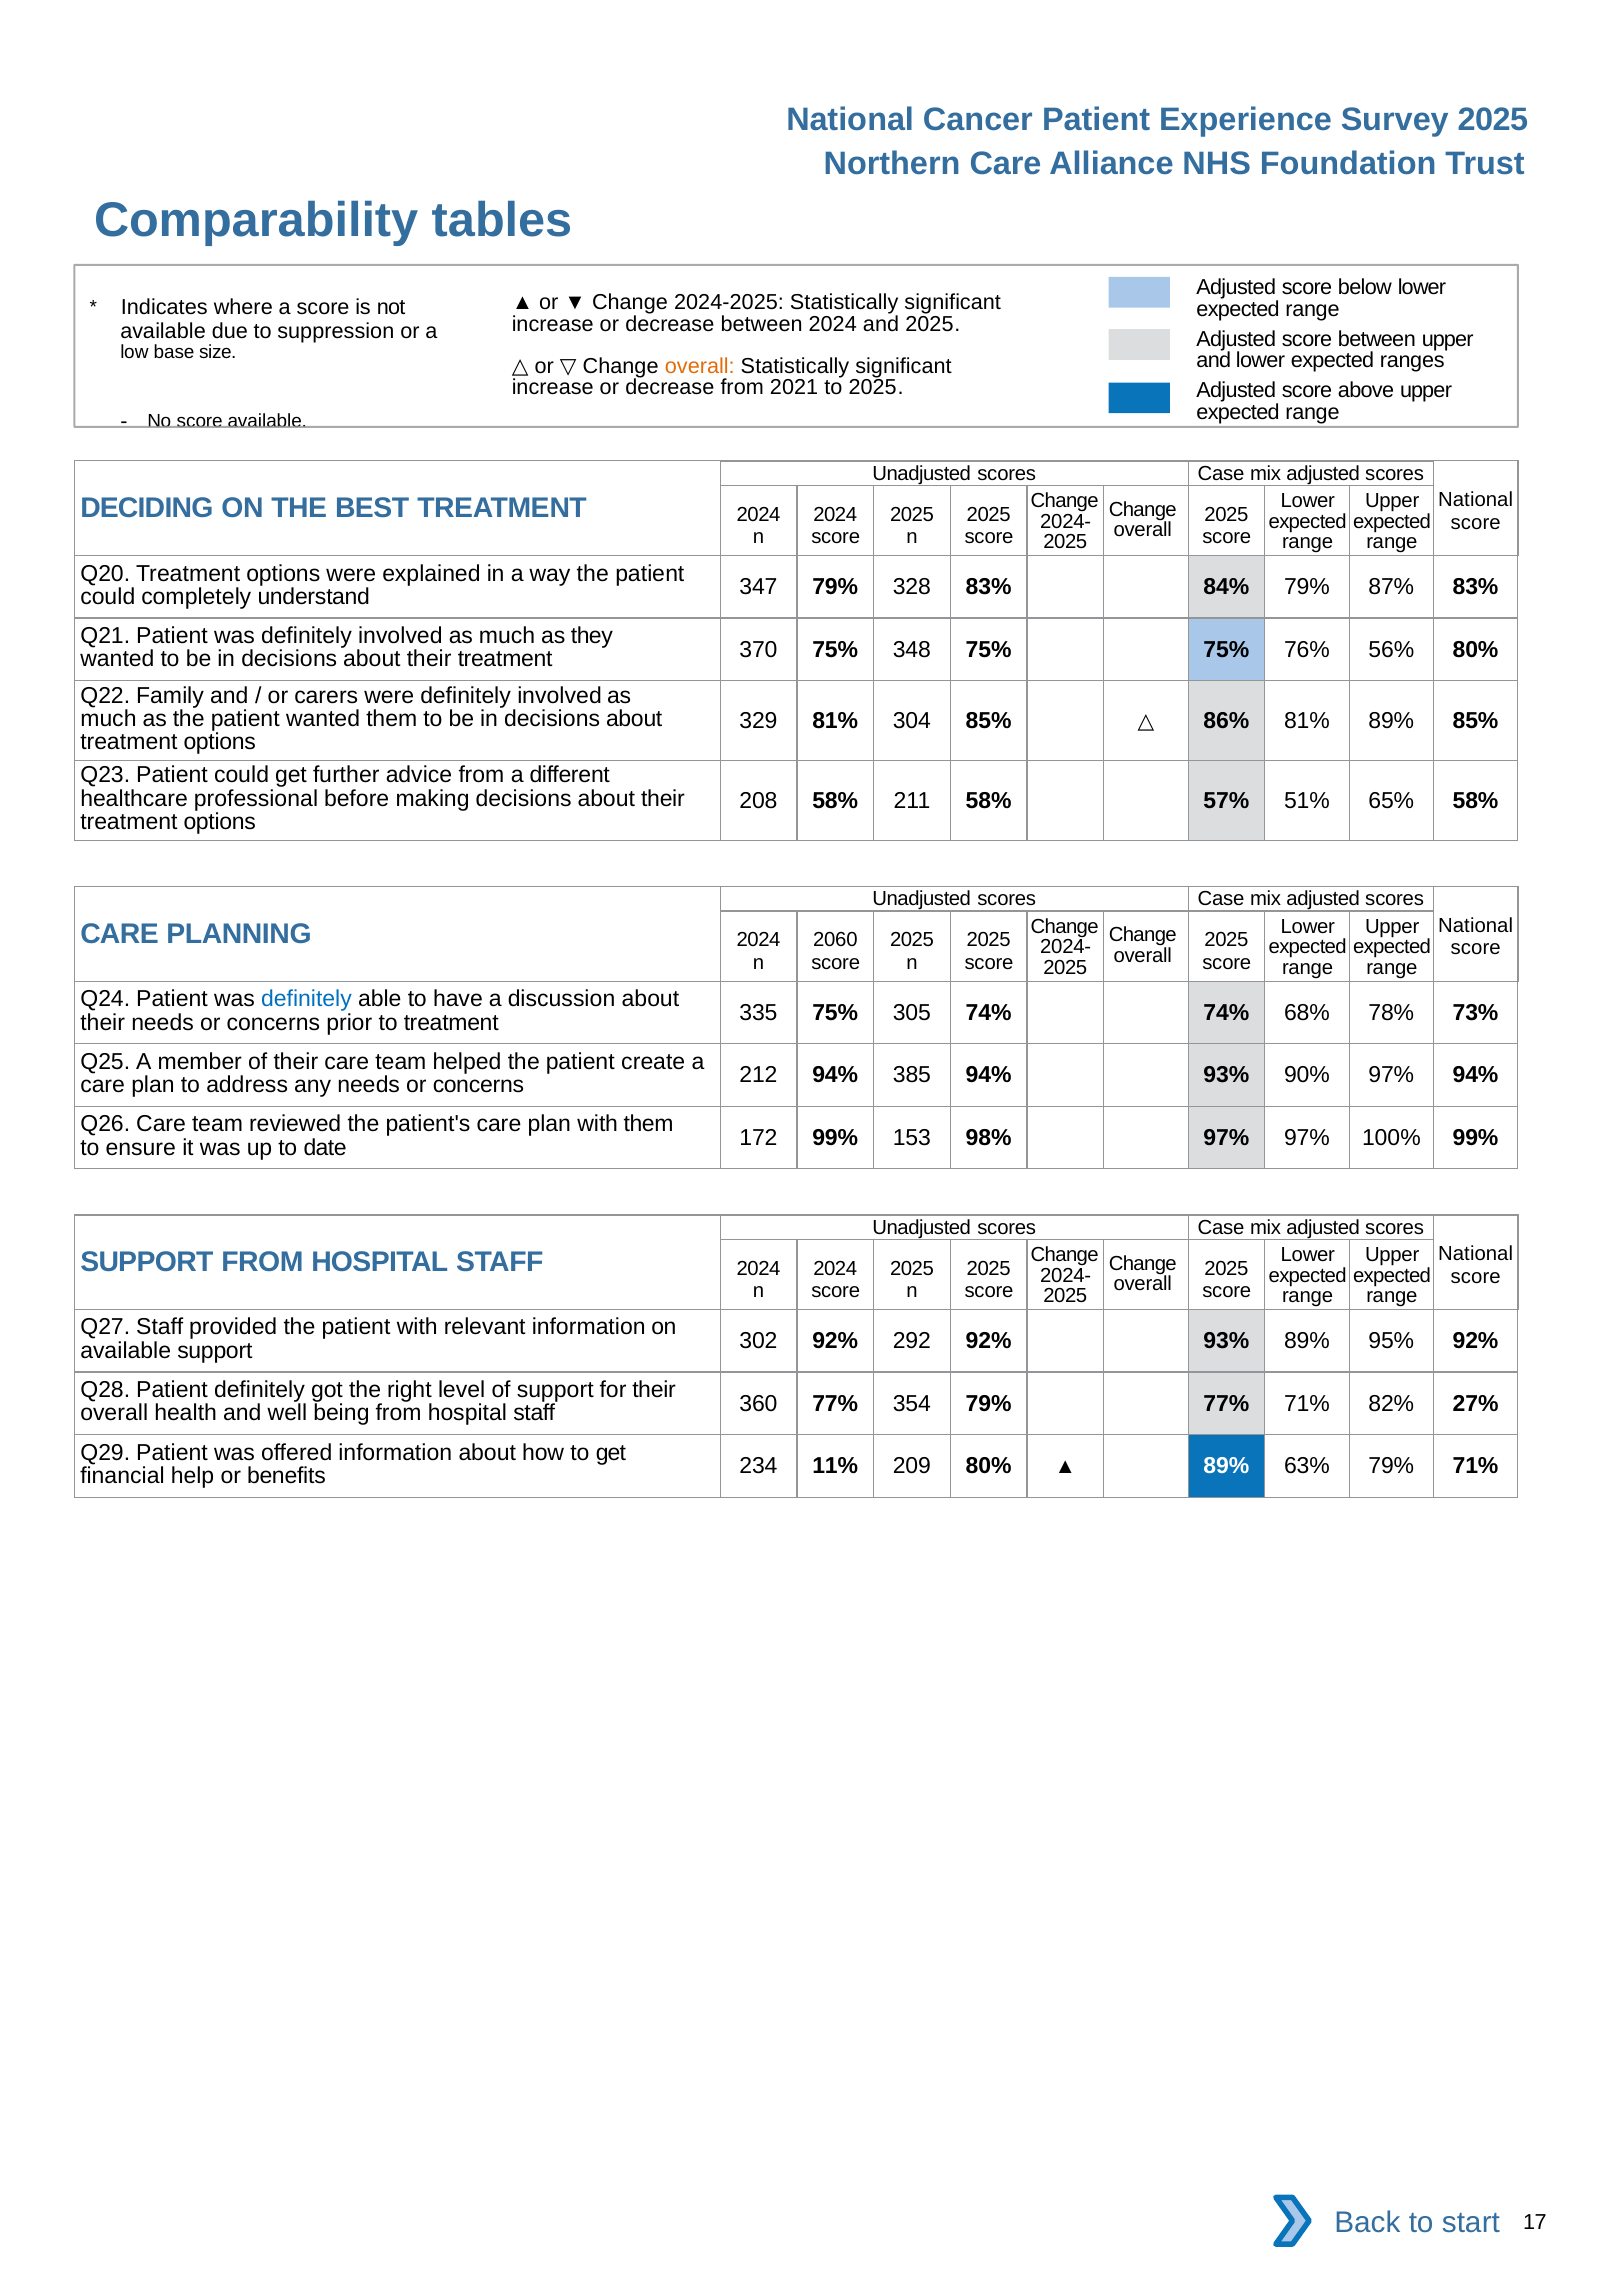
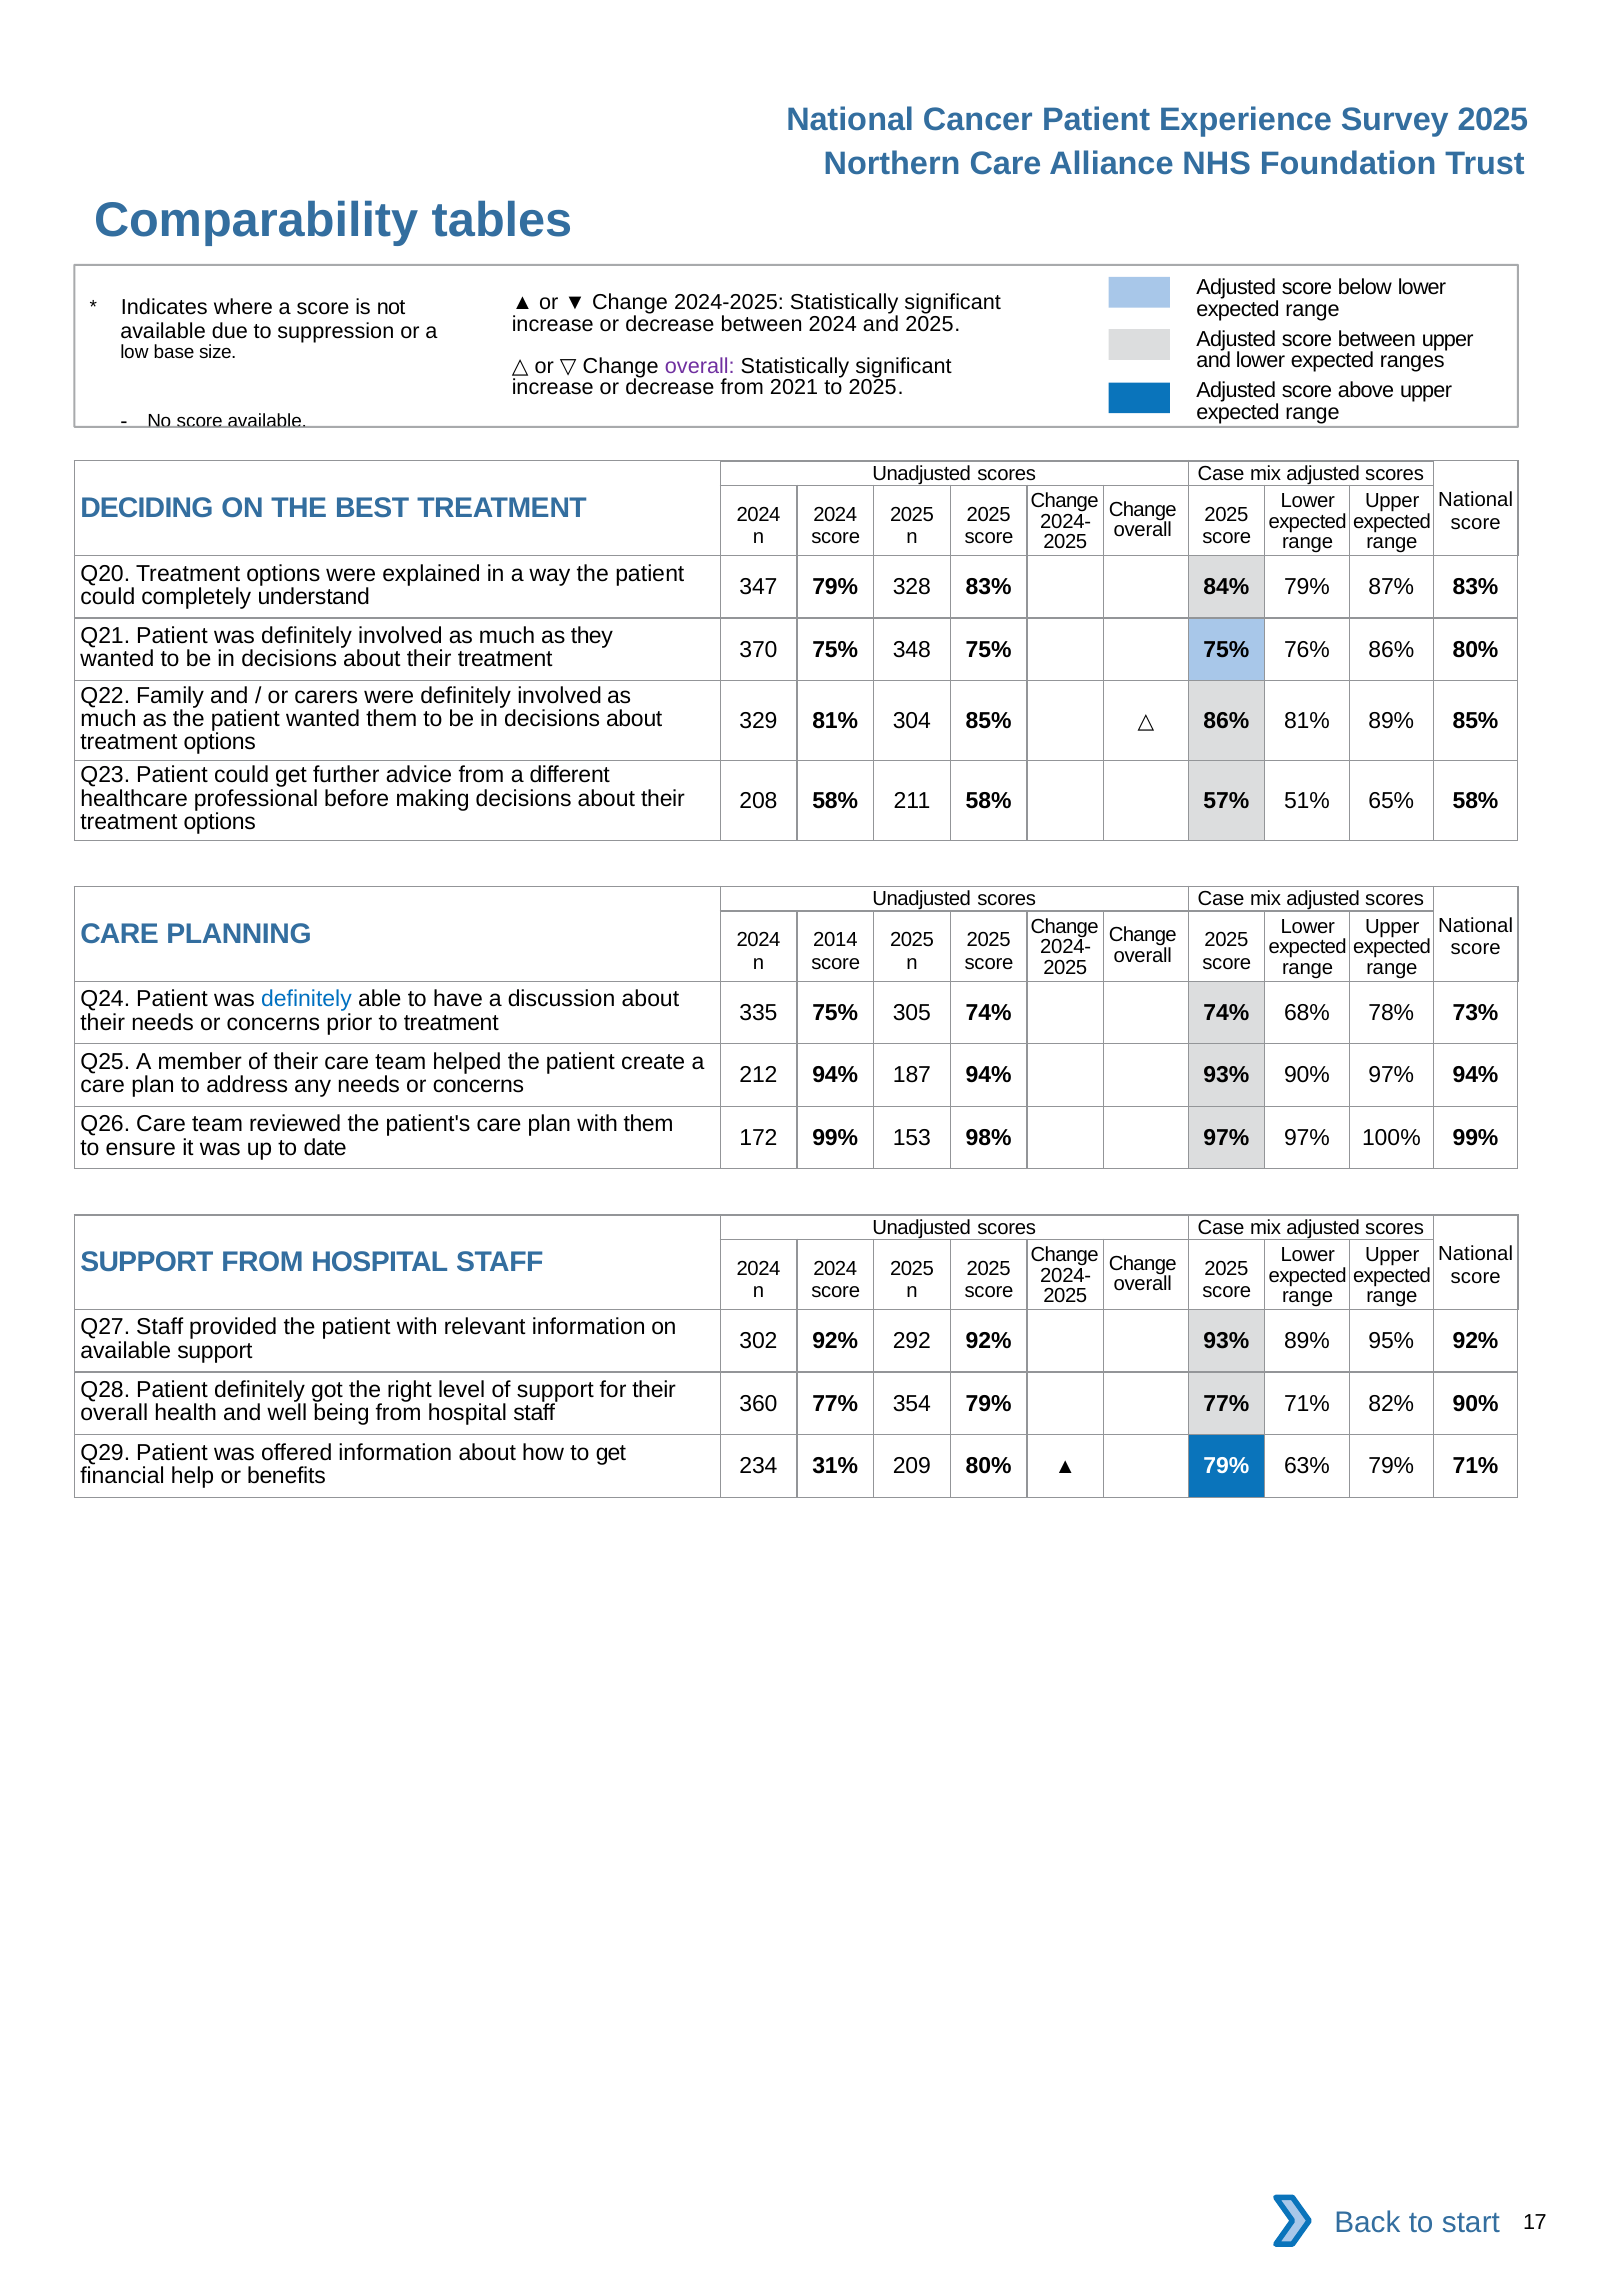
overall at (700, 366) colour: orange -> purple
76% 56%: 56% -> 86%
2060: 2060 -> 2014
385: 385 -> 187
82% 27%: 27% -> 90%
11%: 11% -> 31%
89% at (1226, 1466): 89% -> 79%
